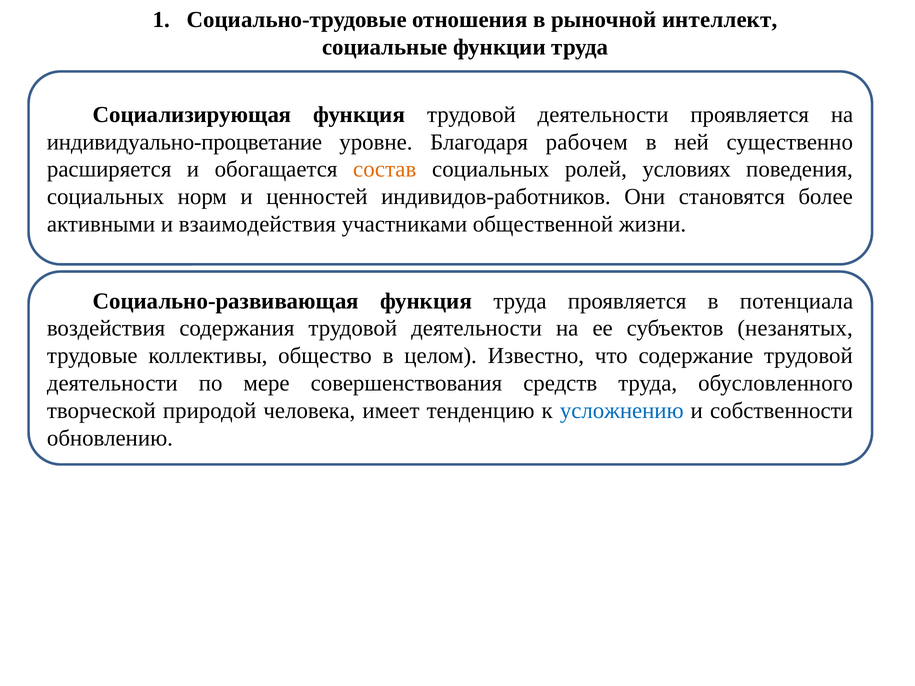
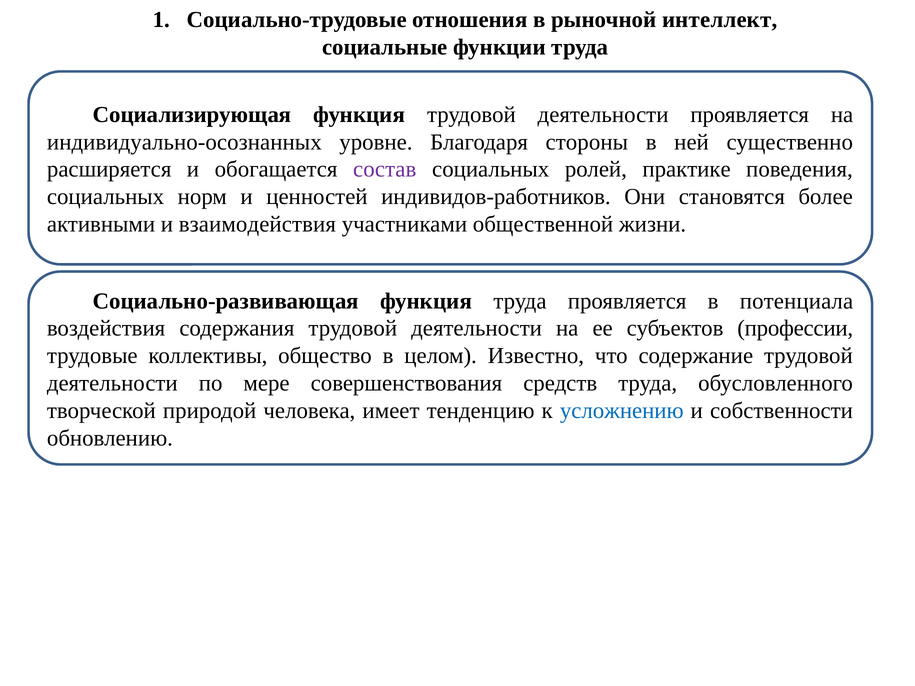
индивидуально-процветание: индивидуально-процветание -> индивидуально-осознанных
рабочем: рабочем -> стороны
состав colour: orange -> purple
условиях: условиях -> практике
незанятых: незанятых -> профессии
